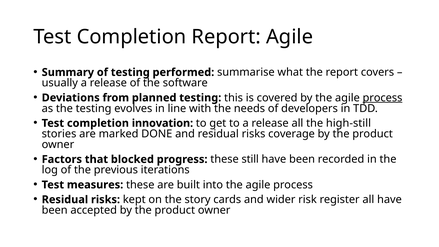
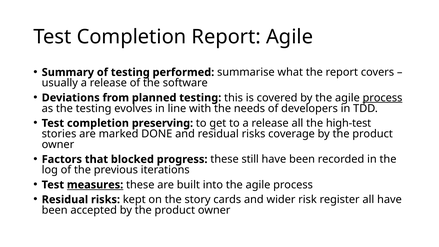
innovation: innovation -> preserving
high-still: high-still -> high-test
measures underline: none -> present
